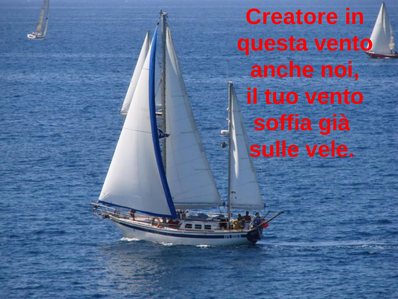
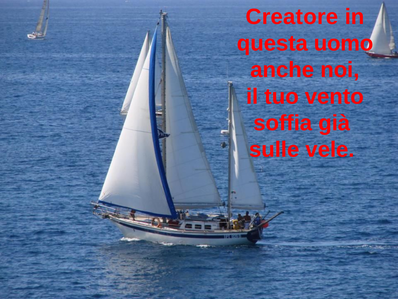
questa vento: vento -> uomo
